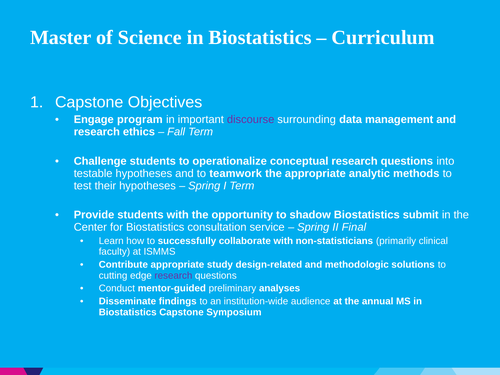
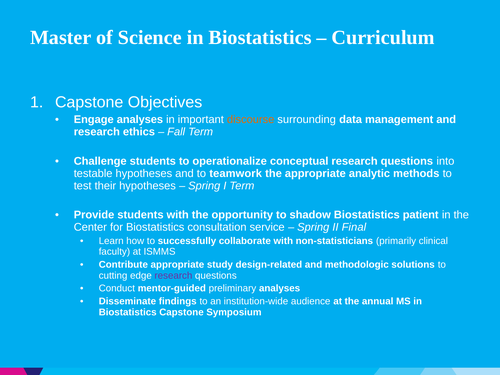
Engage program: program -> analyses
discourse colour: purple -> orange
submit: submit -> patient
